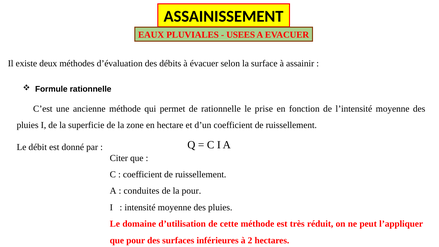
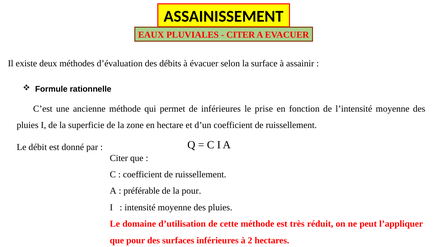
USEES at (241, 35): USEES -> CITER
de rationnelle: rationnelle -> inférieures
conduites: conduites -> préférable
